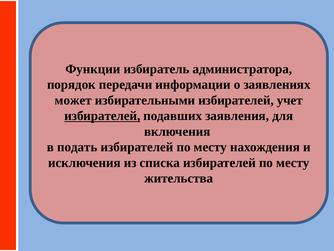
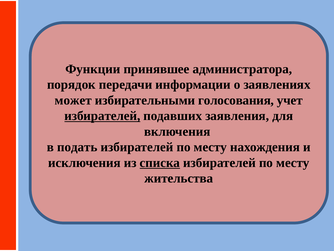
избиратель: избиратель -> принявшее
избирательными избирателей: избирателей -> голосования
списка underline: none -> present
